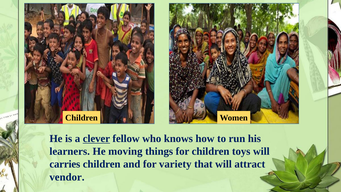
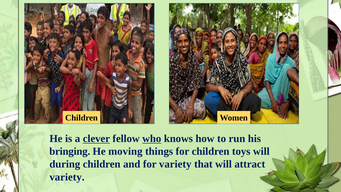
who underline: none -> present
learners: learners -> bringing
carries: carries -> during
vendor at (67, 177): vendor -> variety
